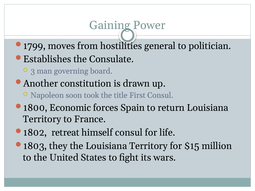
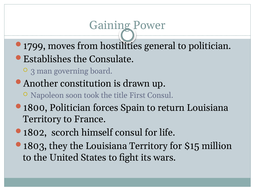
1800 Economic: Economic -> Politician
retreat: retreat -> scorch
